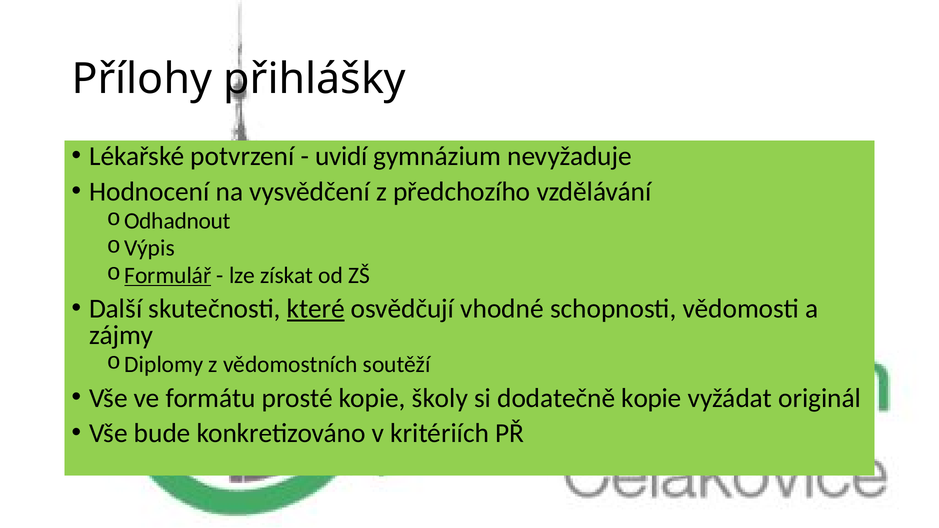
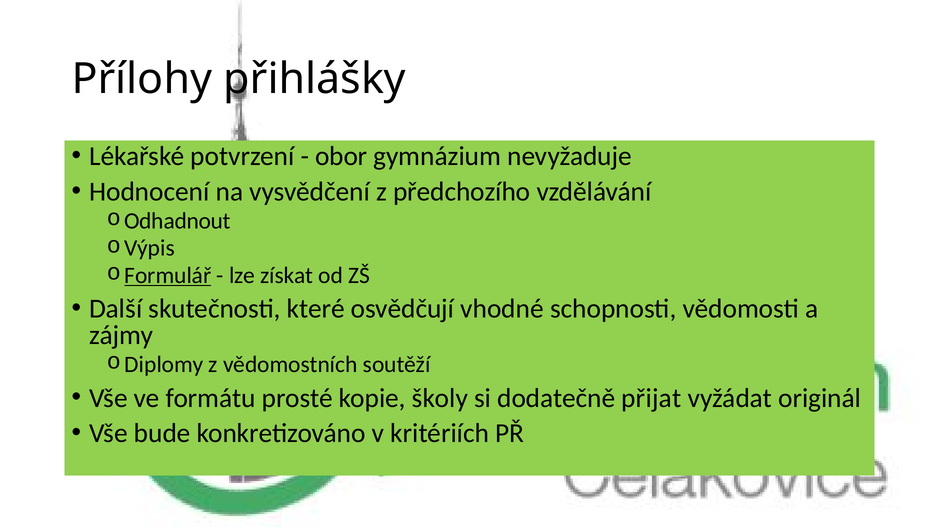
uvidí: uvidí -> obor
které underline: present -> none
dodatečně kopie: kopie -> přijat
